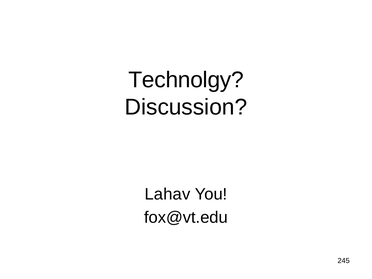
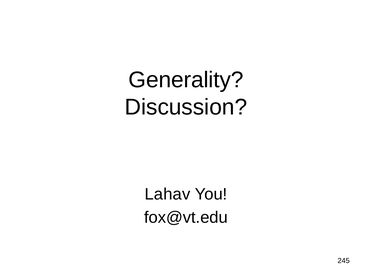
Technolgy: Technolgy -> Generality
